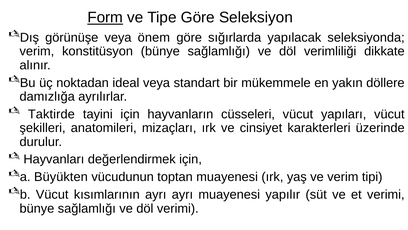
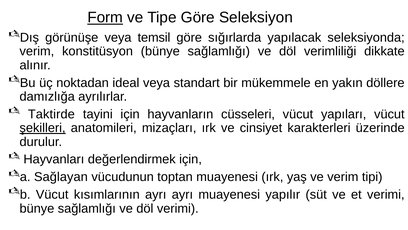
önem: önem -> temsil
şekilleri underline: none -> present
Büyükten: Büyükten -> Sağlayan
